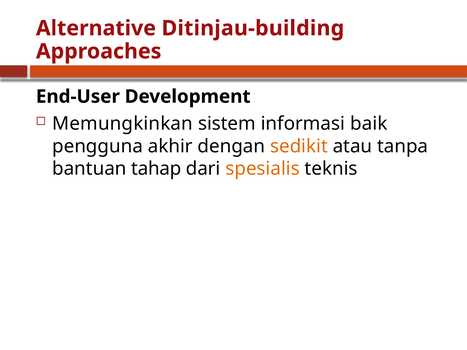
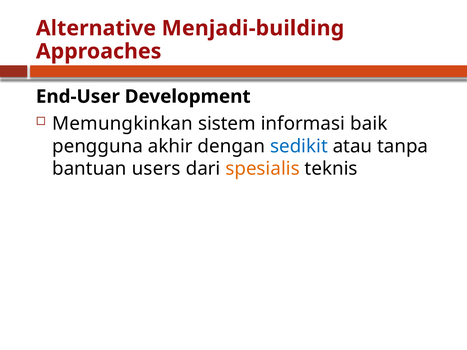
Ditinjau-building: Ditinjau-building -> Menjadi-building
sedikit colour: orange -> blue
tahap: tahap -> users
